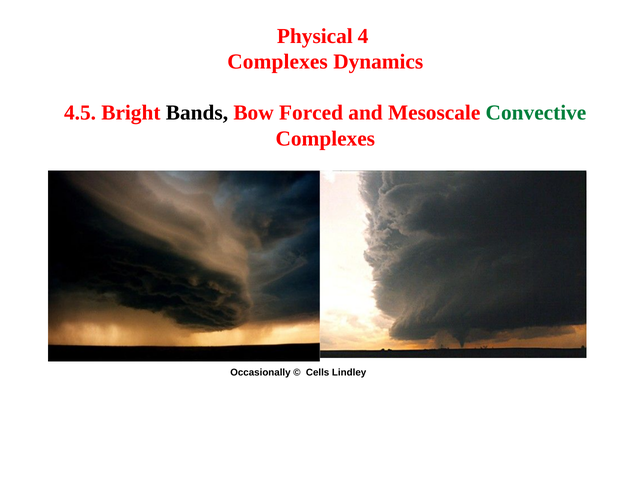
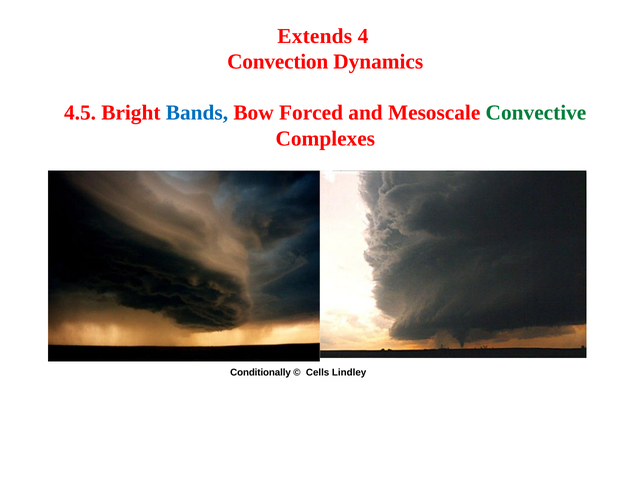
Physical: Physical -> Extends
Complexes at (278, 62): Complexes -> Convection
Bands colour: black -> blue
Occasionally: Occasionally -> Conditionally
